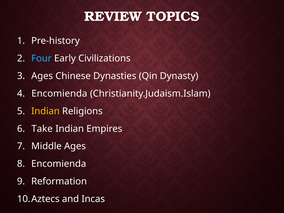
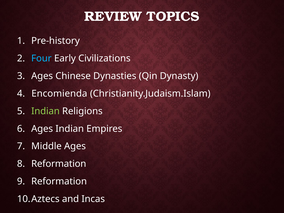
Indian at (45, 111) colour: yellow -> light green
Take at (42, 129): Take -> Ages
Encomienda at (59, 164): Encomienda -> Reformation
